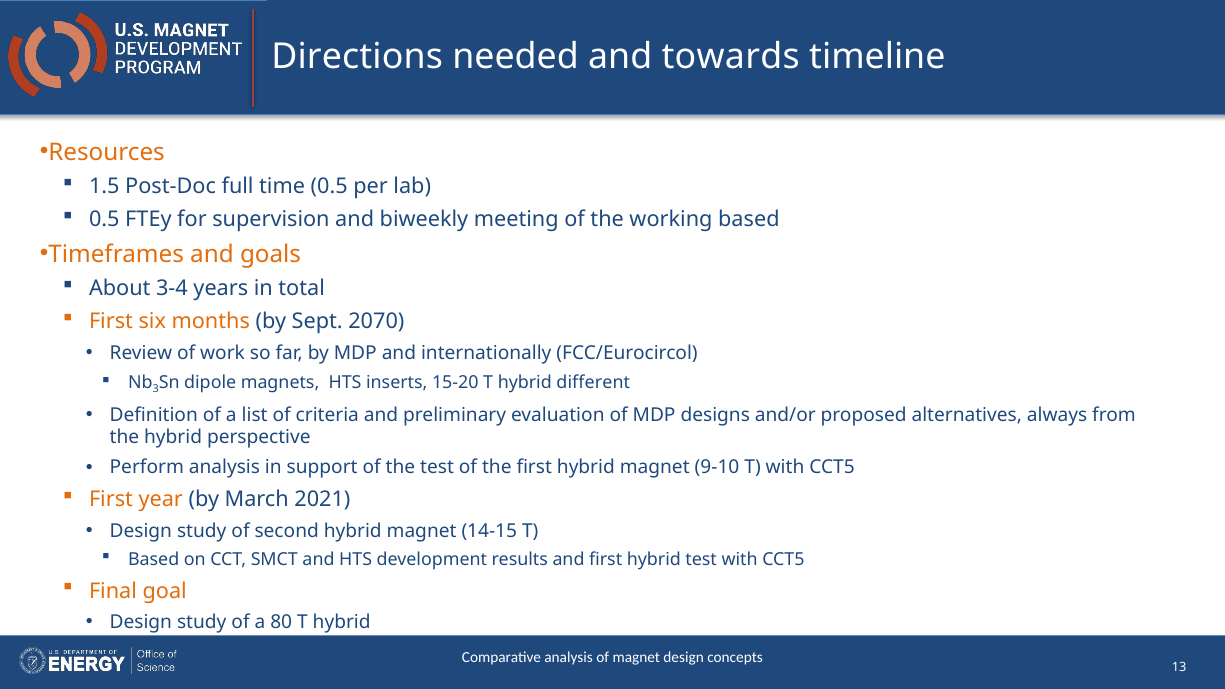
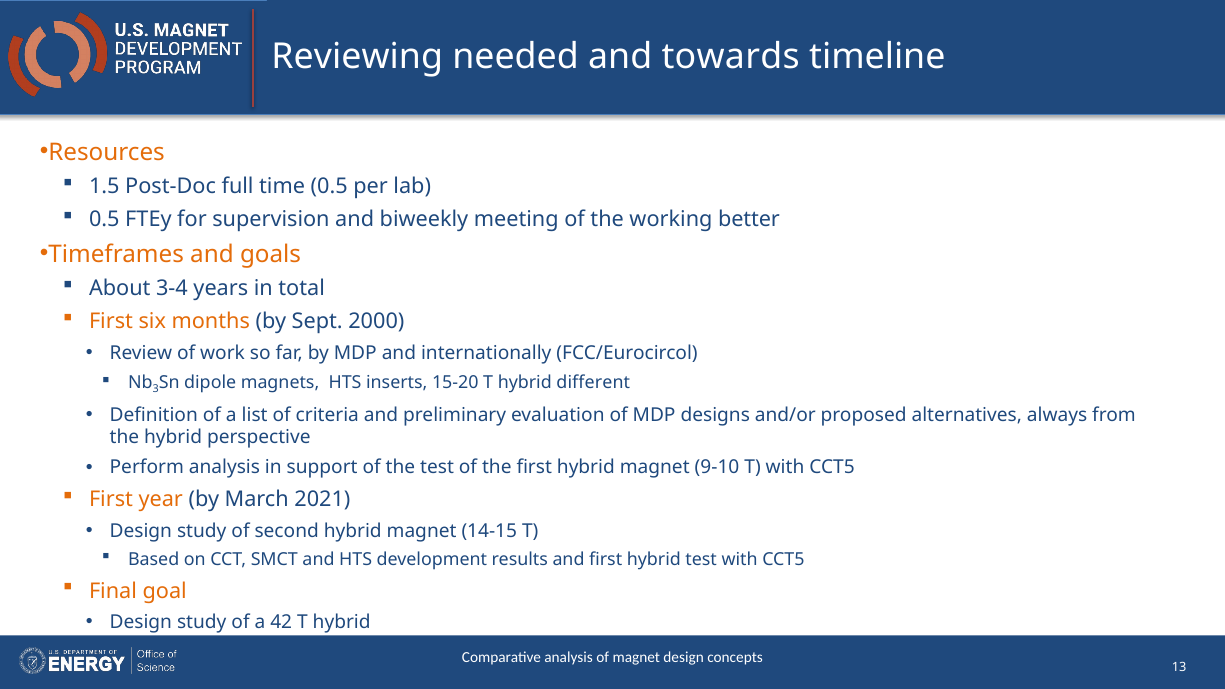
Directions: Directions -> Reviewing
working based: based -> better
2070: 2070 -> 2000
80: 80 -> 42
